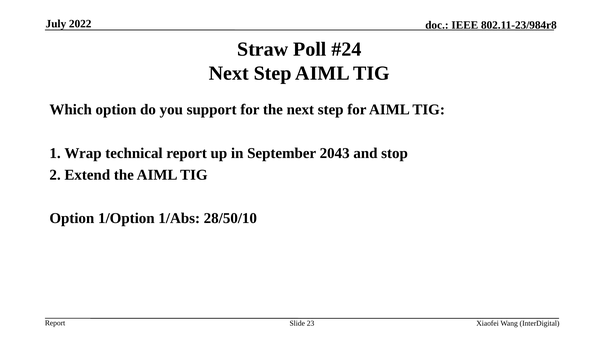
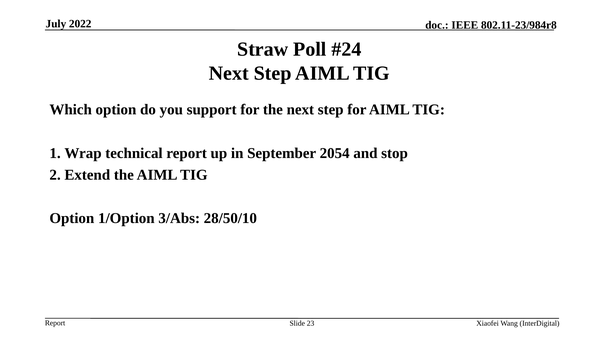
2043: 2043 -> 2054
1/Abs: 1/Abs -> 3/Abs
